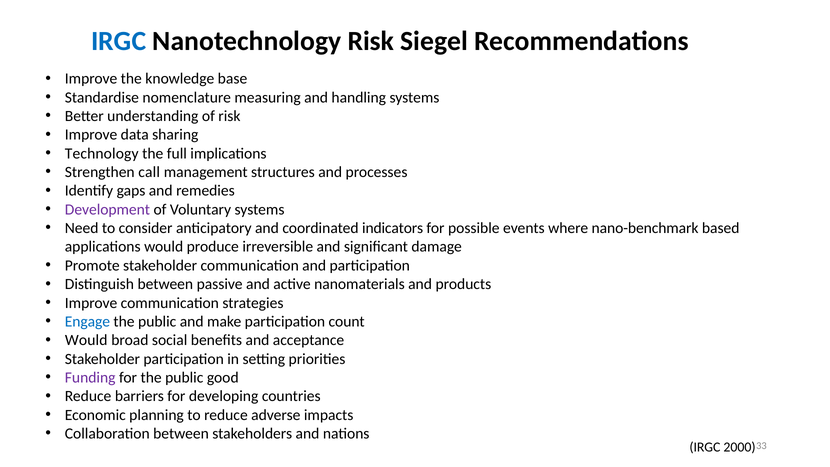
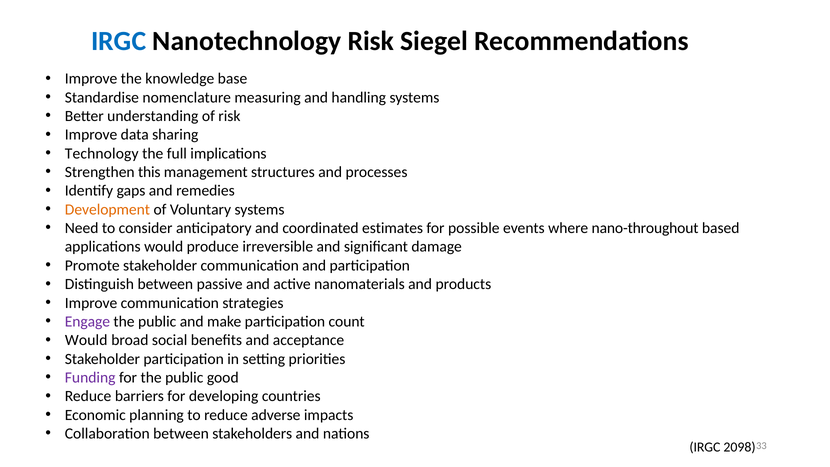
call: call -> this
Development colour: purple -> orange
indicators: indicators -> estimates
nano-benchmark: nano-benchmark -> nano-throughout
Engage colour: blue -> purple
2000: 2000 -> 2098
